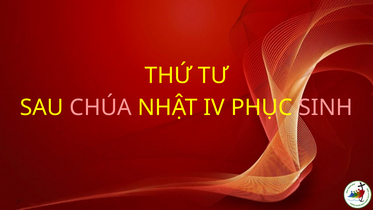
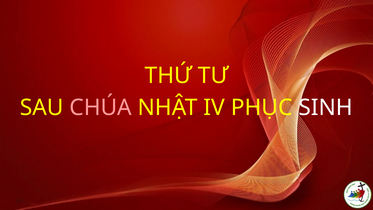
SINH colour: pink -> white
